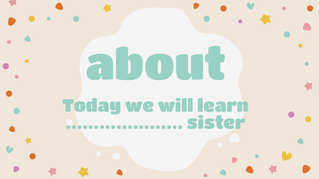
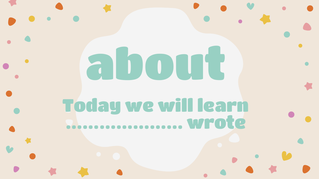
sister: sister -> wrote
